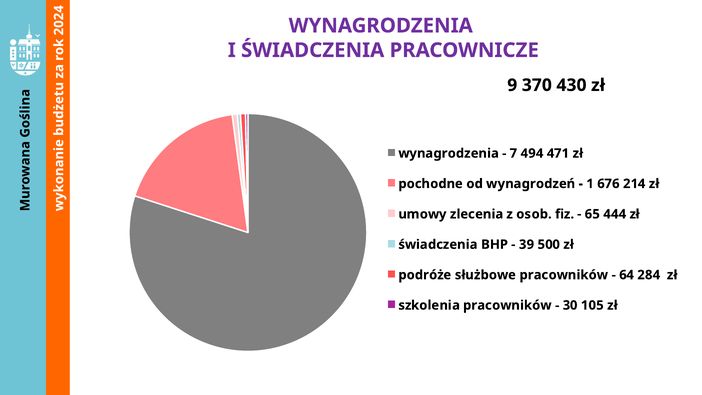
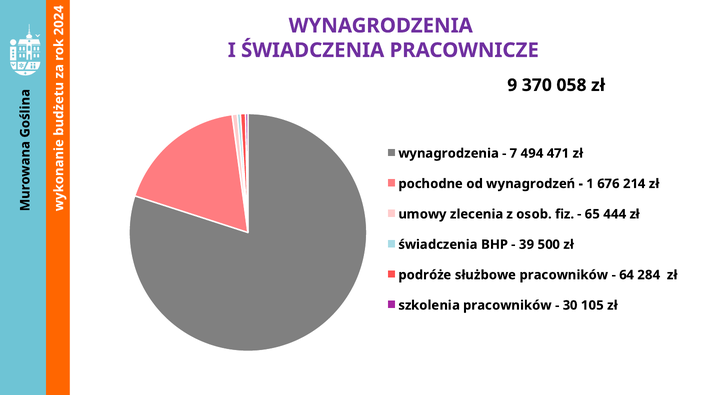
430: 430 -> 058
